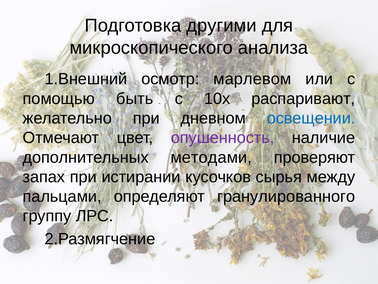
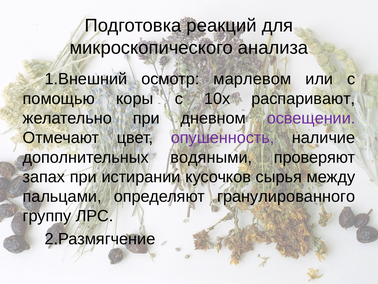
другими: другими -> реакций
быть: быть -> коры
освещении colour: blue -> purple
методами: методами -> водяными
